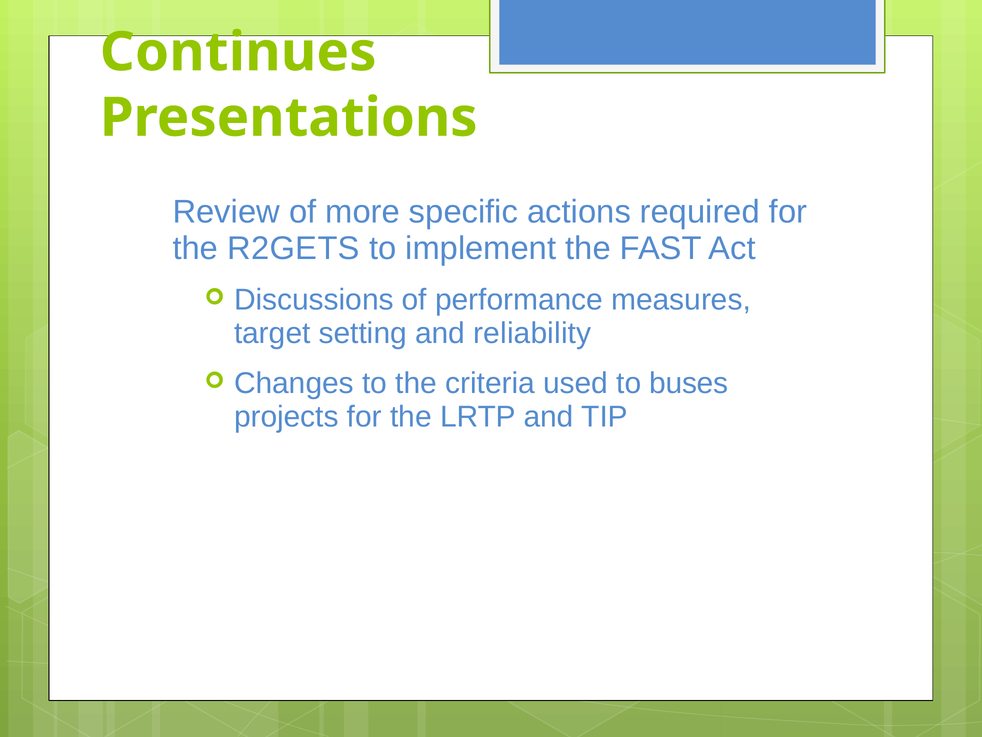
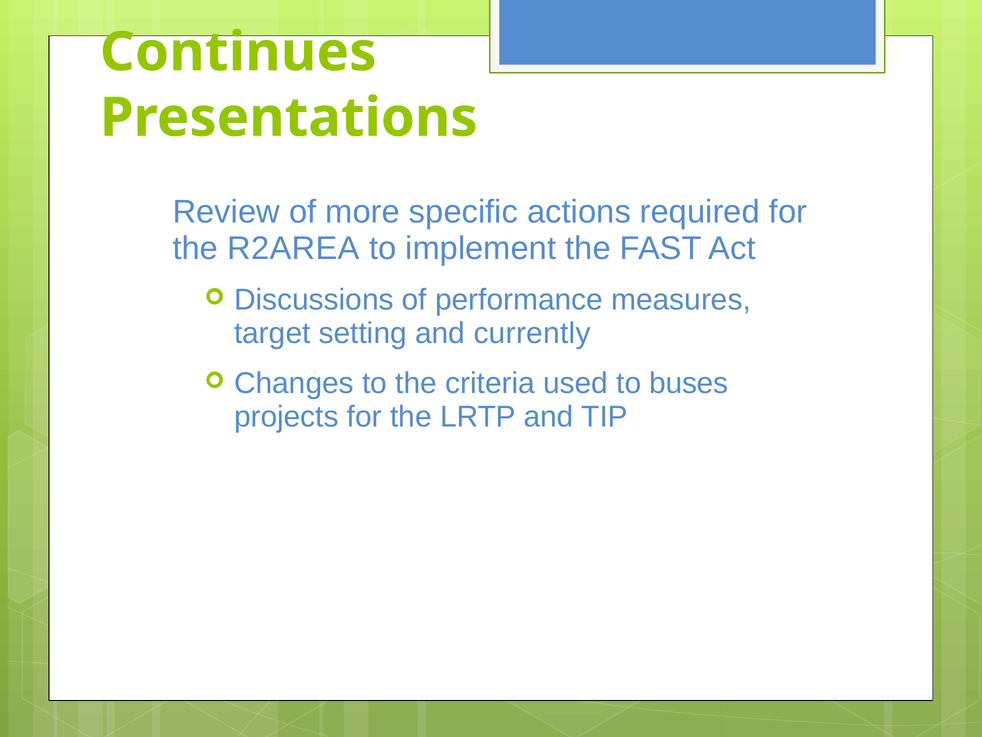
R2GETS: R2GETS -> R2AREA
reliability: reliability -> currently
